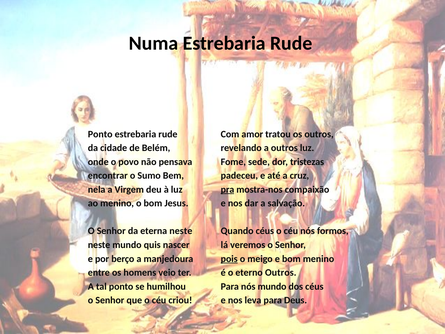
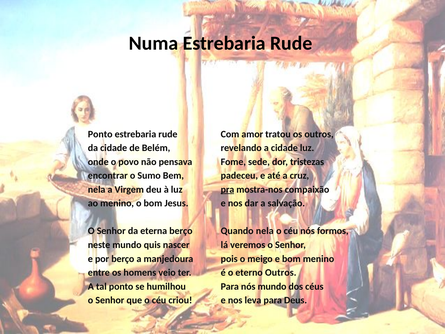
a outros: outros -> cidade
eterna neste: neste -> berço
Quando céus: céus -> nela
pois underline: present -> none
